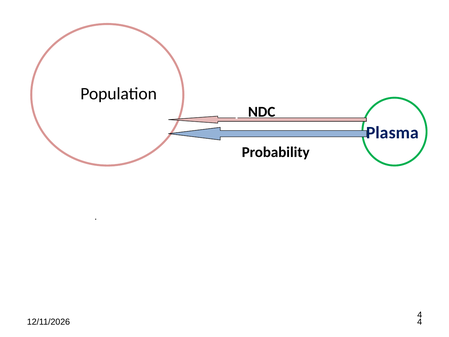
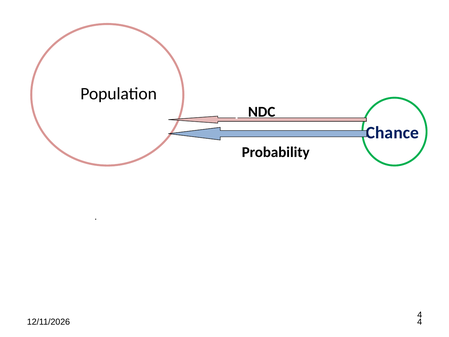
Plasma: Plasma -> Chance
